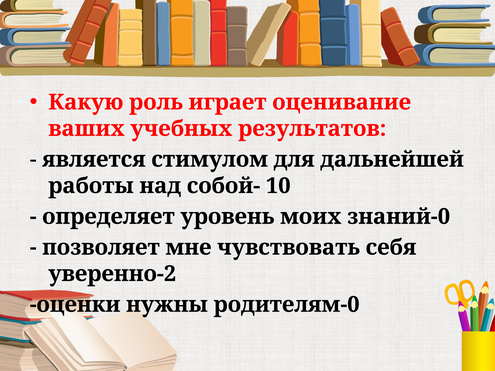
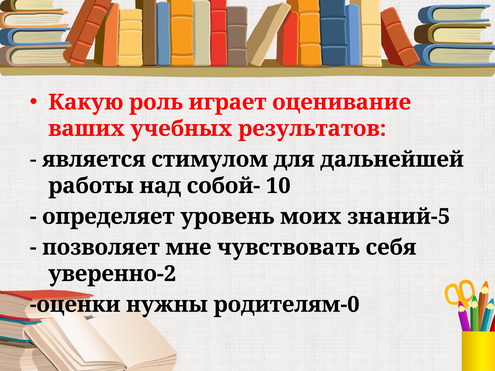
знаний-0: знаний-0 -> знаний-5
